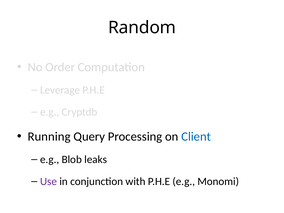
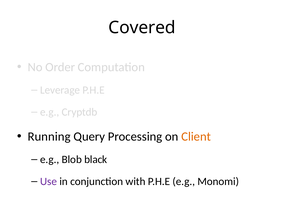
Random: Random -> Covered
Client colour: blue -> orange
leaks: leaks -> black
